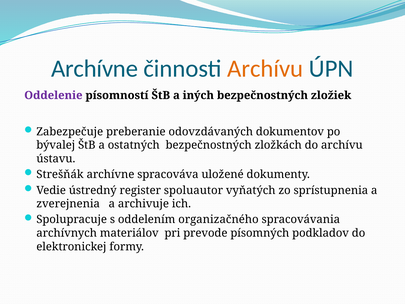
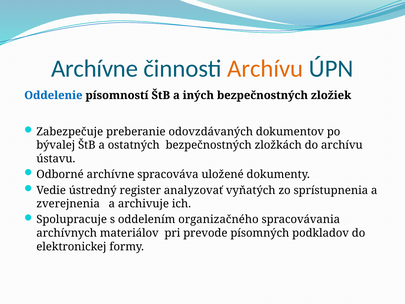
Oddelenie colour: purple -> blue
Strešňák: Strešňák -> Odborné
spoluautor: spoluautor -> analyzovať
